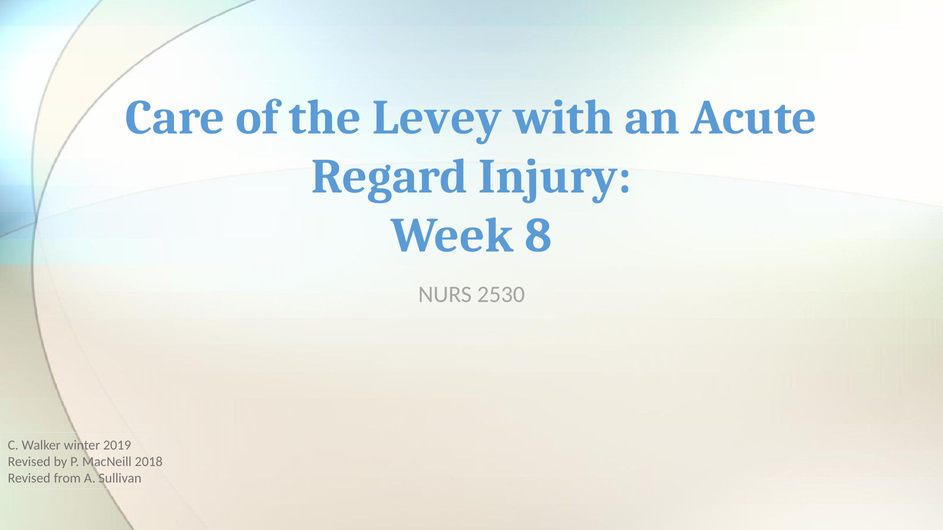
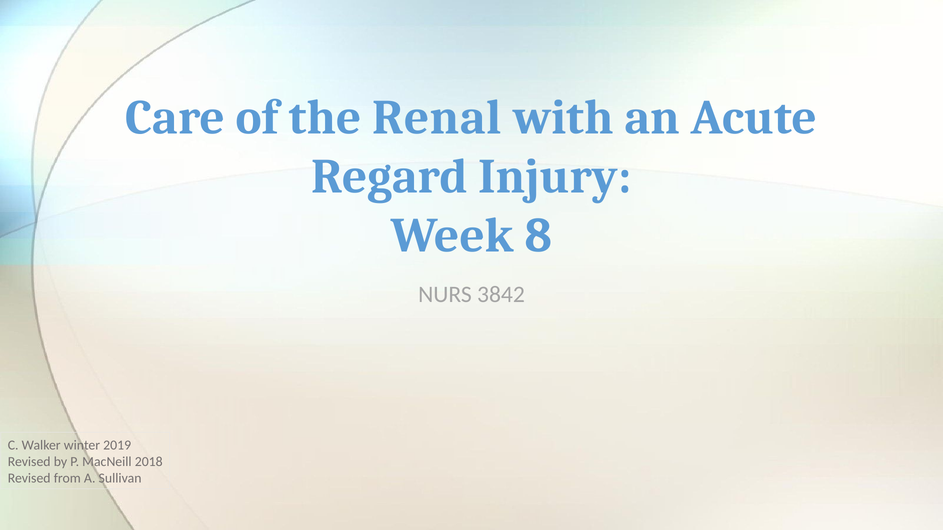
Levey: Levey -> Renal
2530: 2530 -> 3842
